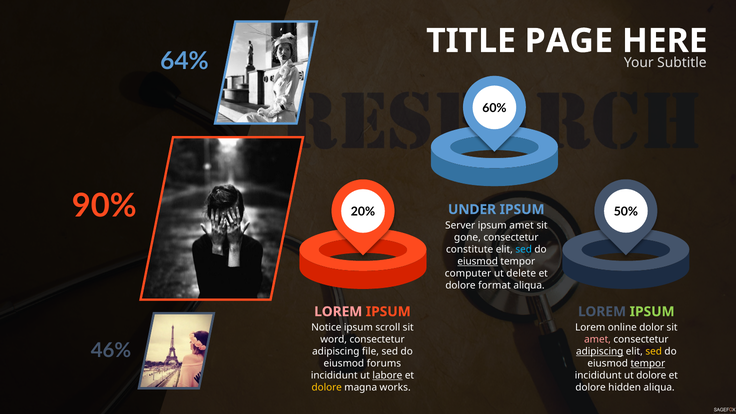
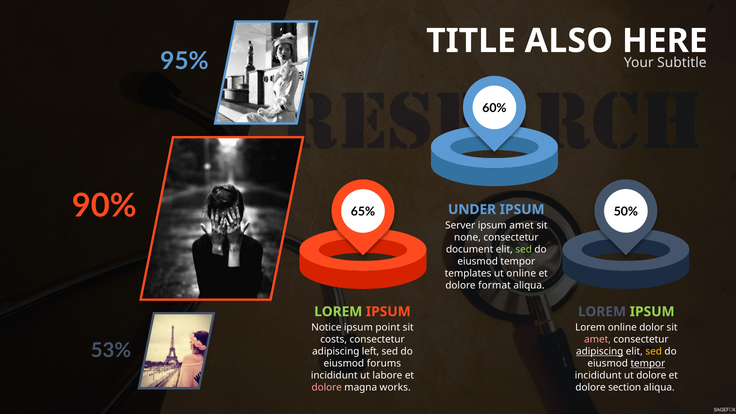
PAGE: PAGE -> ALSO
64%: 64% -> 95%
20%: 20% -> 65%
gone: gone -> none
constitute: constitute -> document
sed at (524, 249) colour: light blue -> light green
eiusmod at (478, 261) underline: present -> none
computer: computer -> templates
ut delete: delete -> online
LOREM at (338, 312) colour: pink -> light green
scroll: scroll -> point
word: word -> costs
46%: 46% -> 53%
file: file -> left
labore underline: present -> none
dolore at (327, 388) colour: yellow -> pink
hidden: hidden -> section
